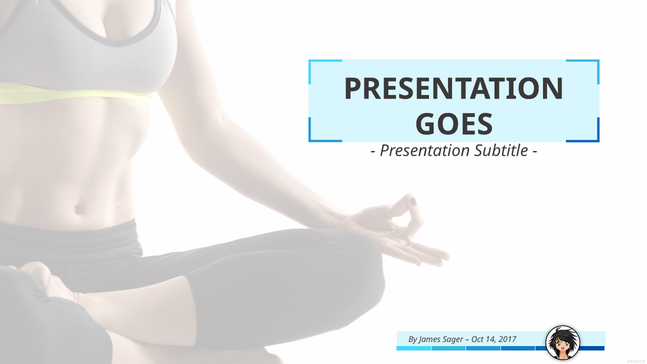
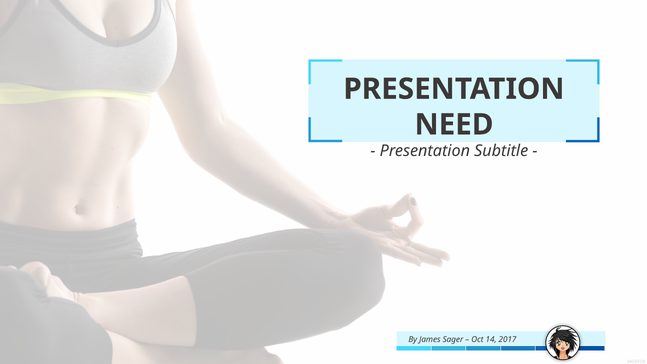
GOES: GOES -> NEED
